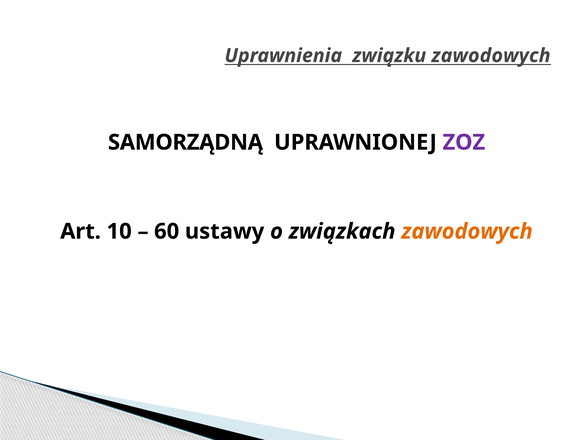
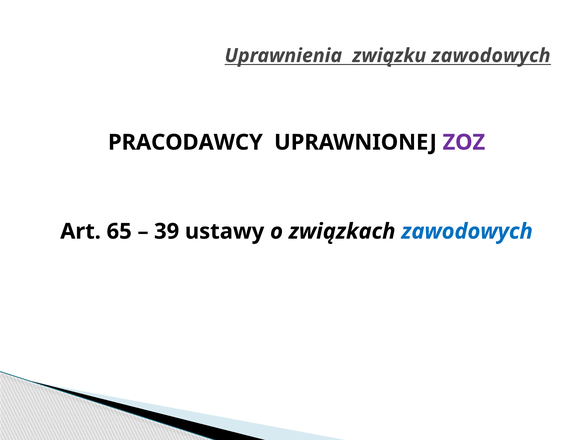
SAMORZĄDNĄ: SAMORZĄDNĄ -> PRACODAWCY
10: 10 -> 65
60: 60 -> 39
zawodowych at (467, 231) colour: orange -> blue
